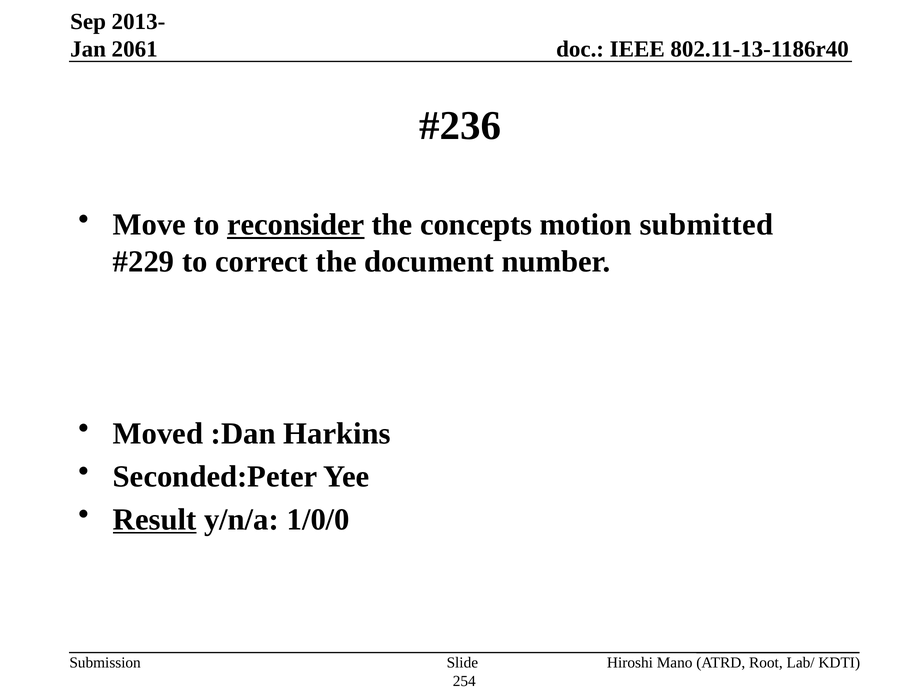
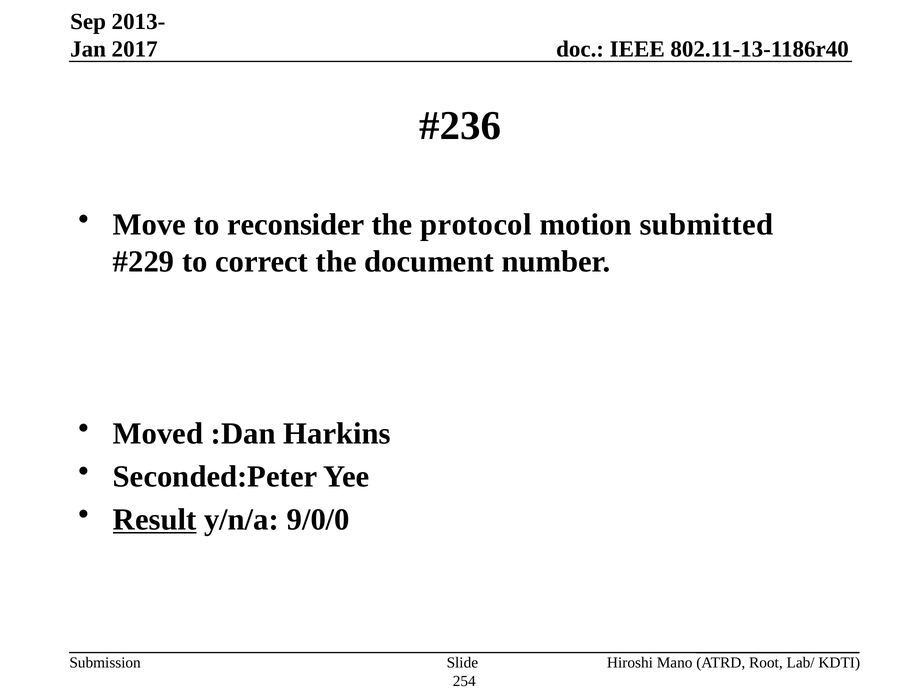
2061: 2061 -> 2017
reconsider underline: present -> none
concepts: concepts -> protocol
1/0/0: 1/0/0 -> 9/0/0
